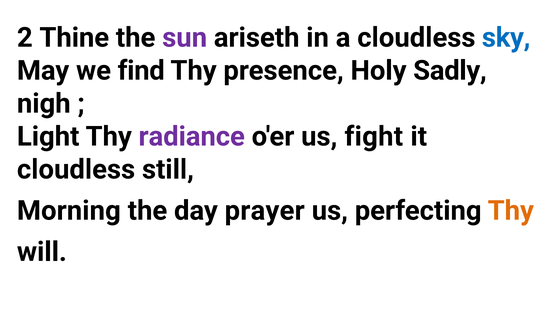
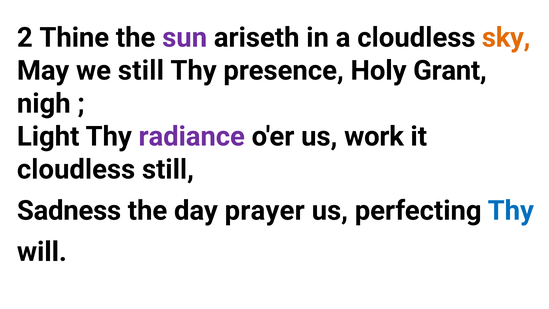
sky colour: blue -> orange
we find: find -> still
Sadly: Sadly -> Grant
fight: fight -> work
Morning: Morning -> Sadness
Thy at (511, 211) colour: orange -> blue
